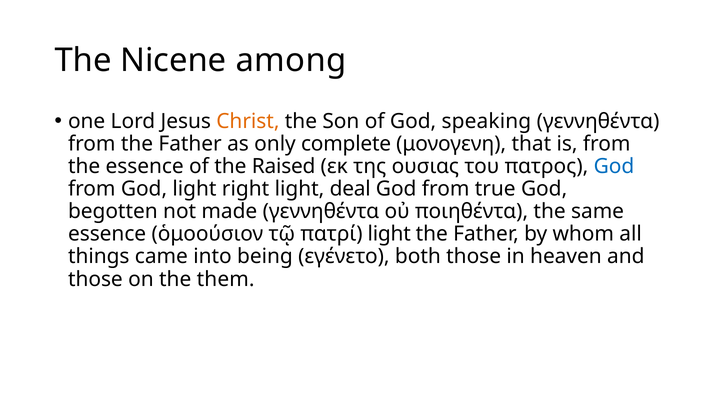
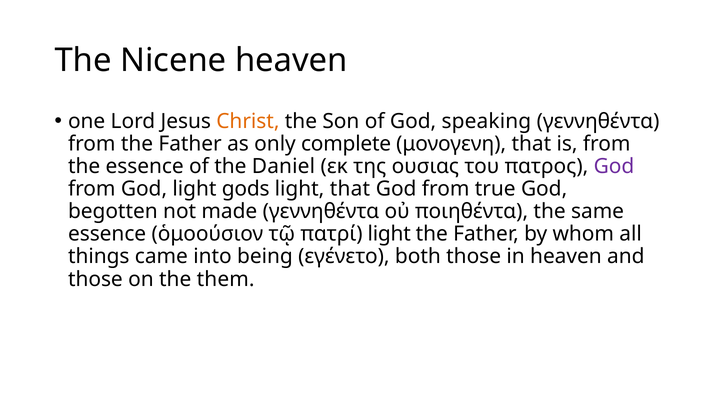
Nicene among: among -> heaven
Raised: Raised -> Daniel
God at (614, 166) colour: blue -> purple
right: right -> gods
light deal: deal -> that
